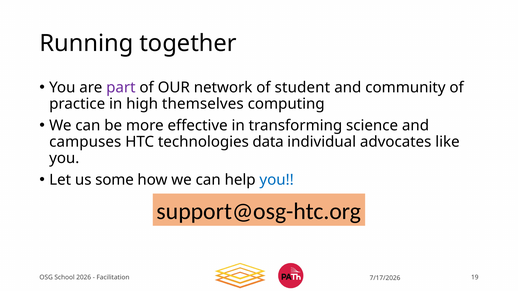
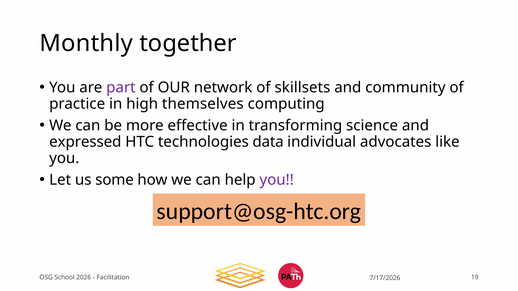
Running: Running -> Monthly
student: student -> skillsets
campuses: campuses -> expressed
you at (277, 180) colour: blue -> purple
